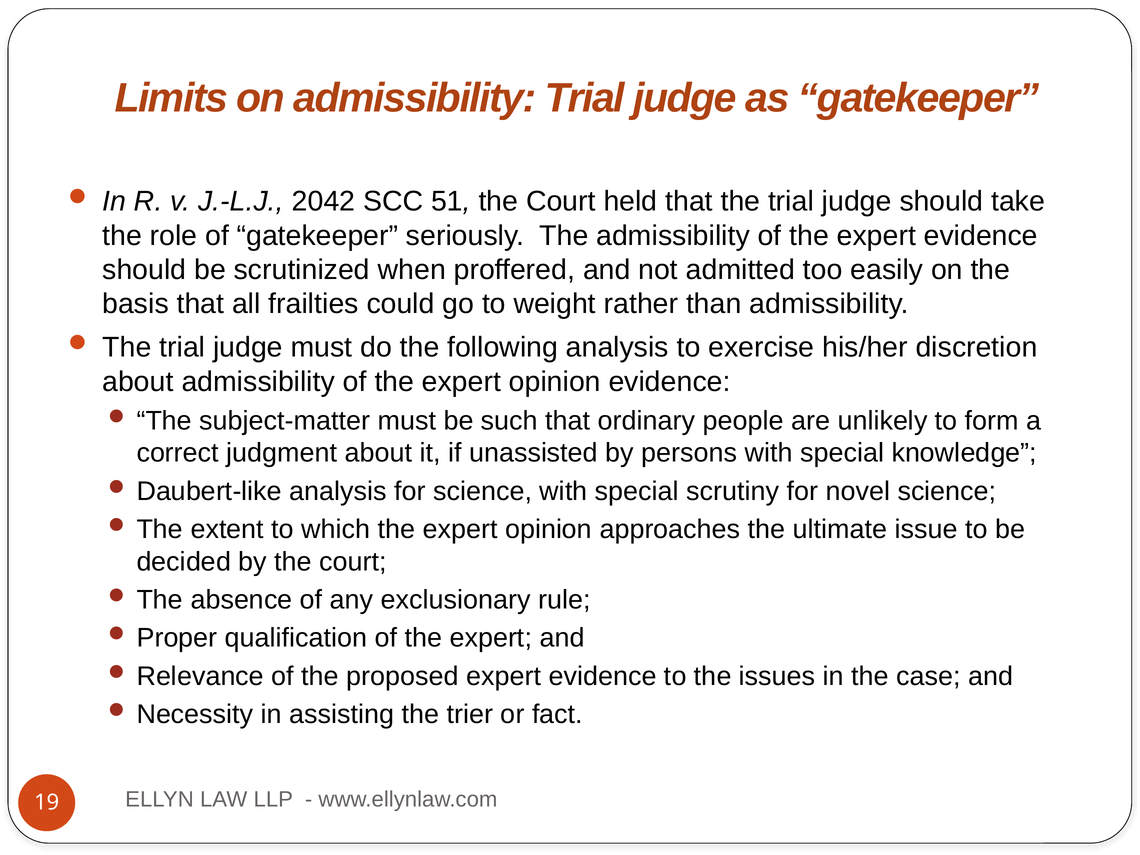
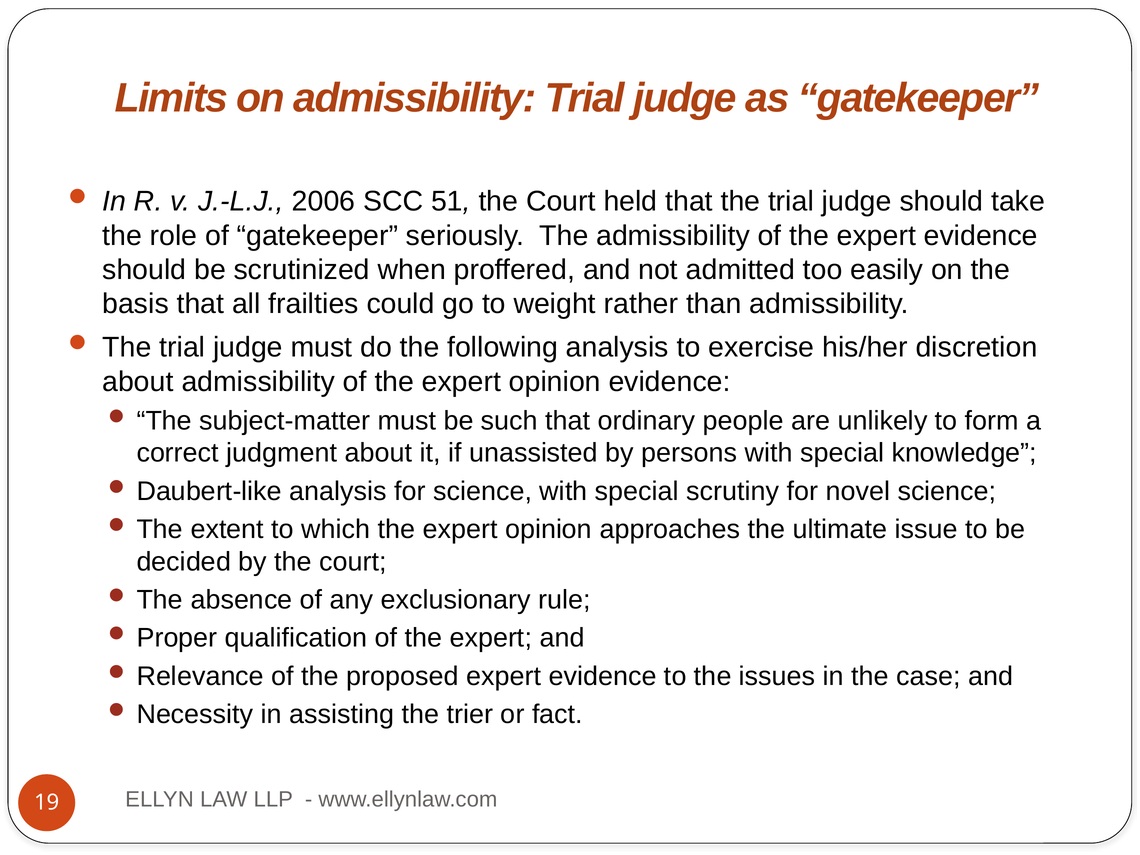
2042: 2042 -> 2006
